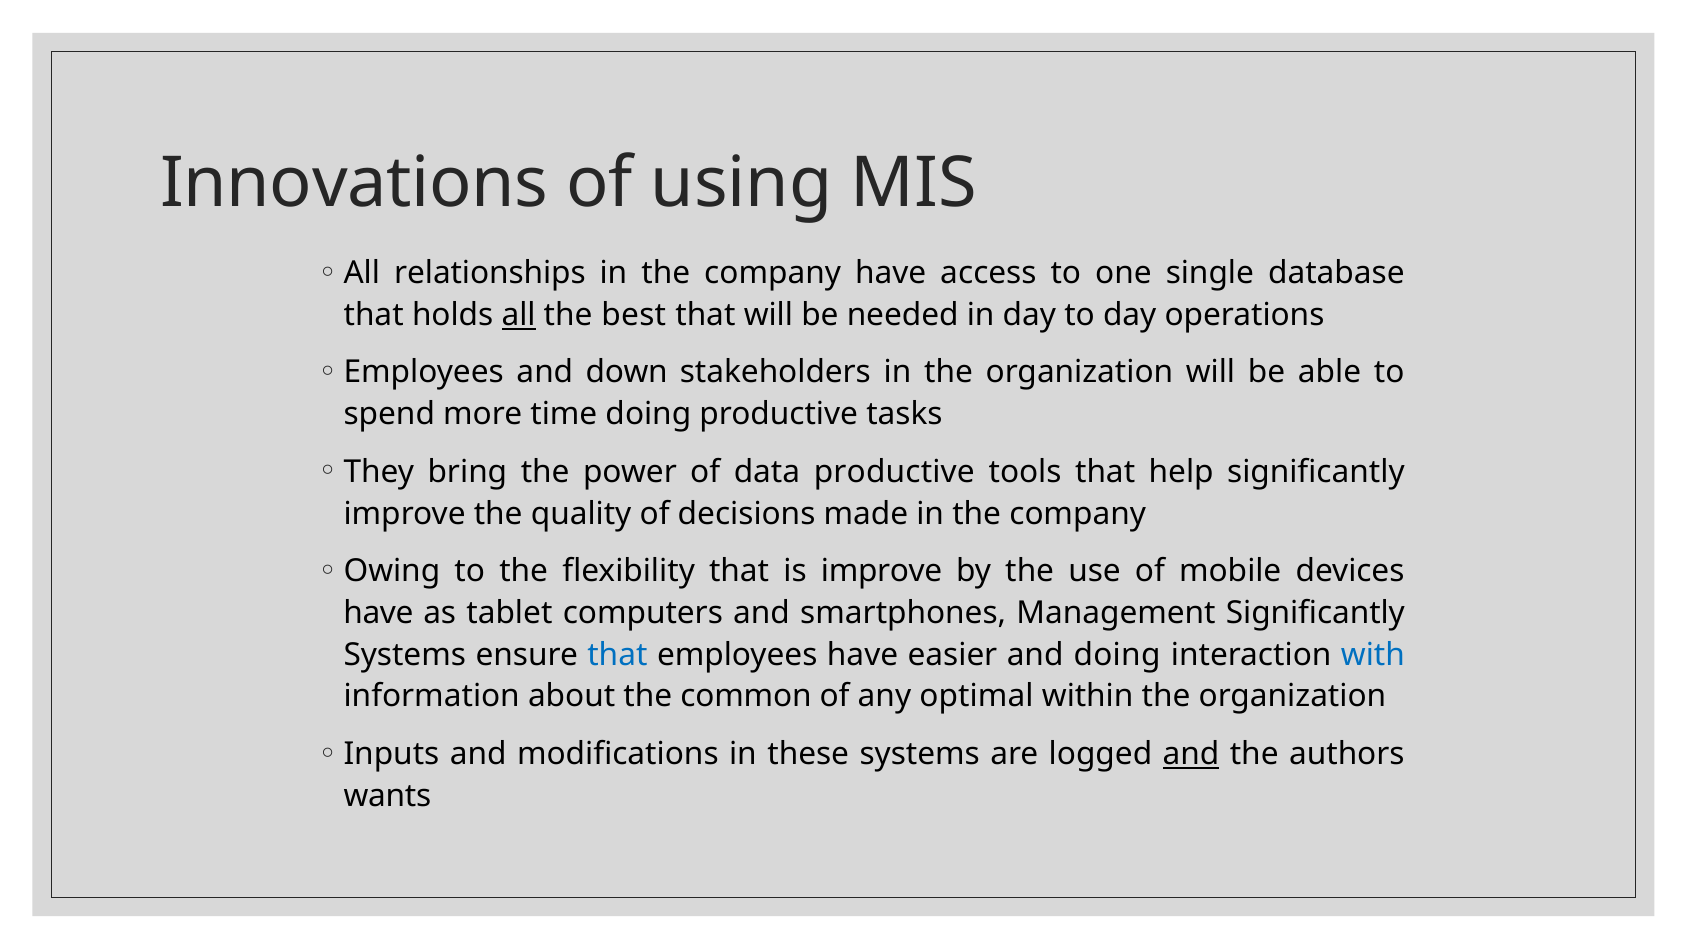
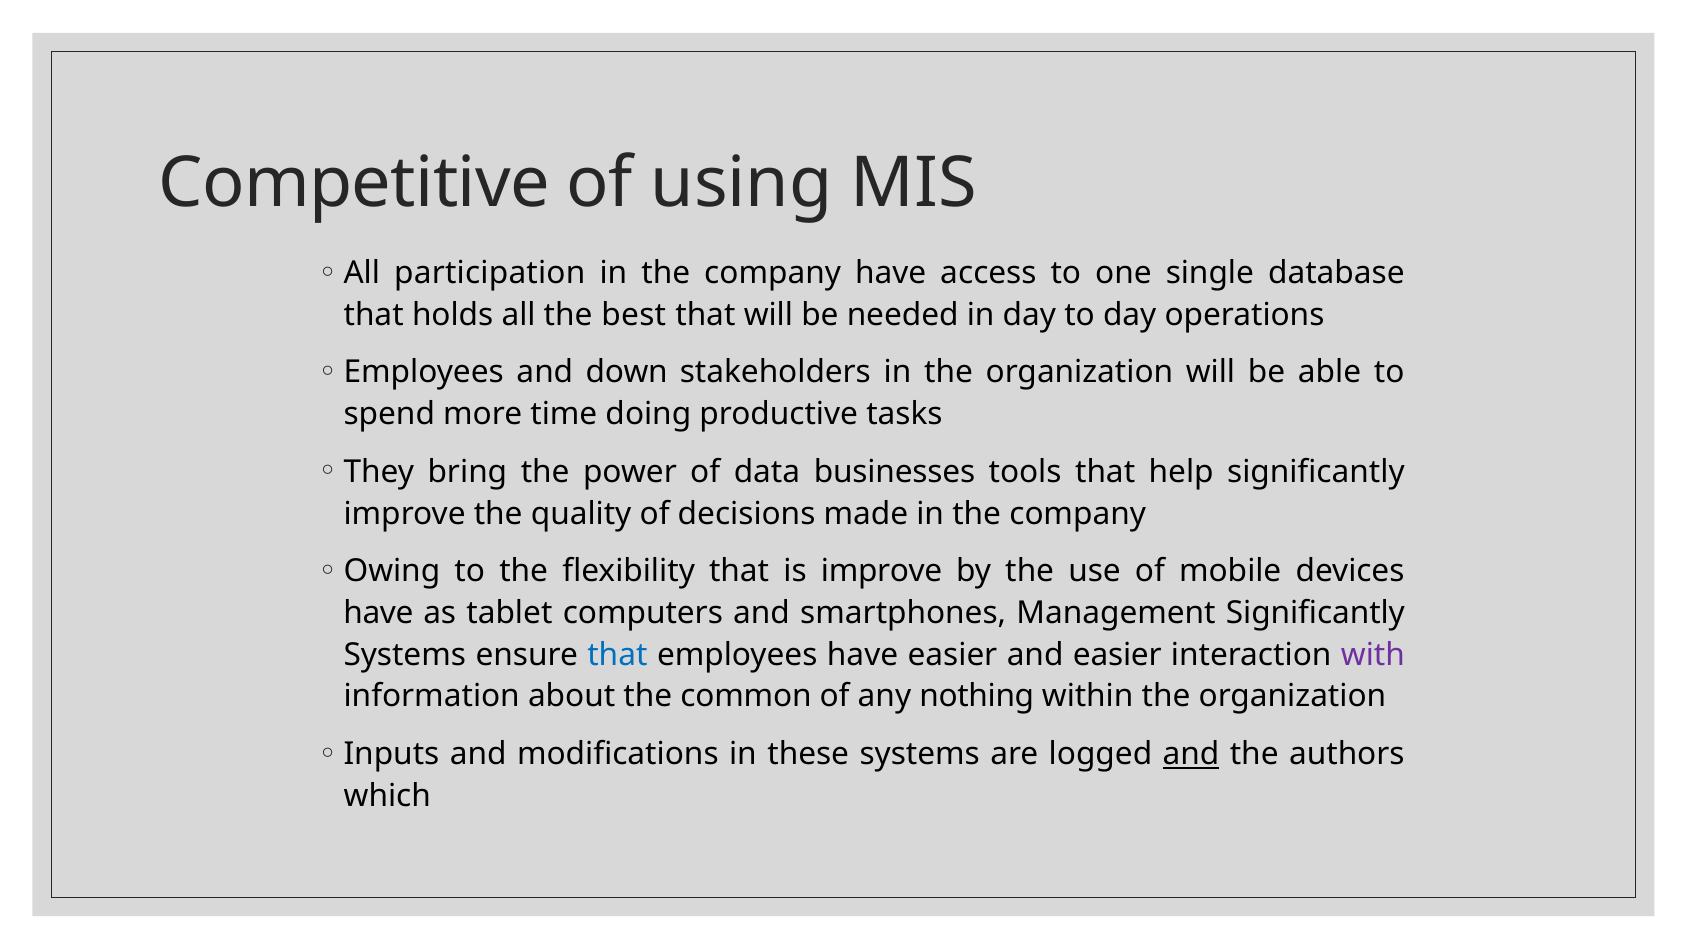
Innovations: Innovations -> Competitive
relationships: relationships -> participation
all at (519, 315) underline: present -> none
data productive: productive -> businesses
and doing: doing -> easier
with colour: blue -> purple
optimal: optimal -> nothing
wants: wants -> which
